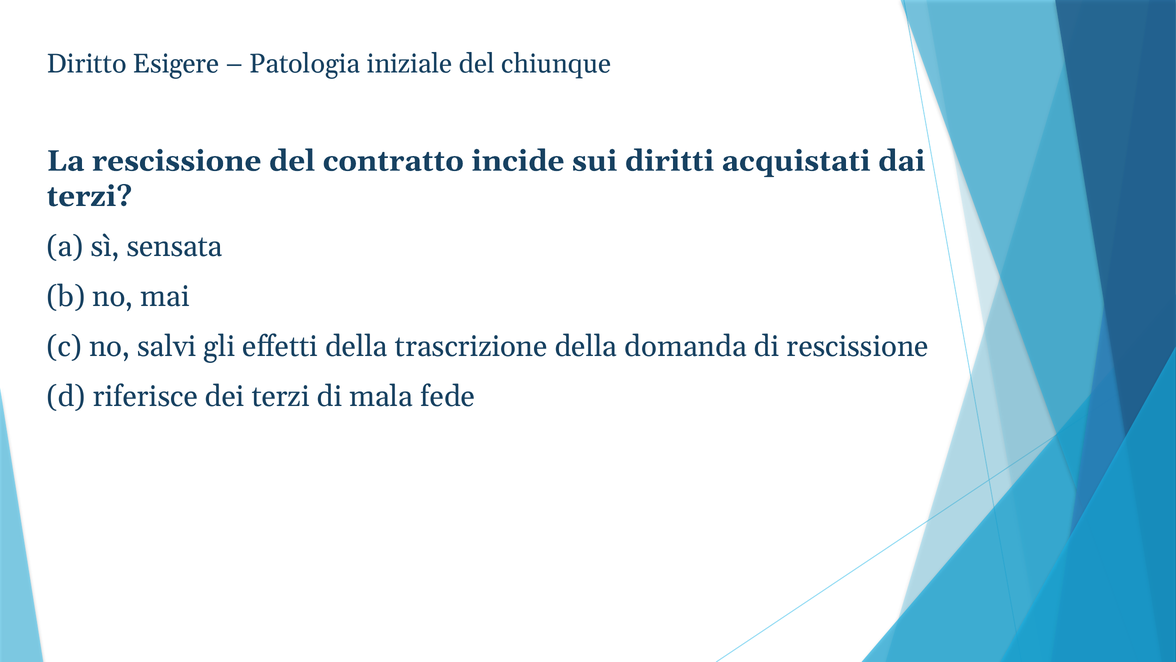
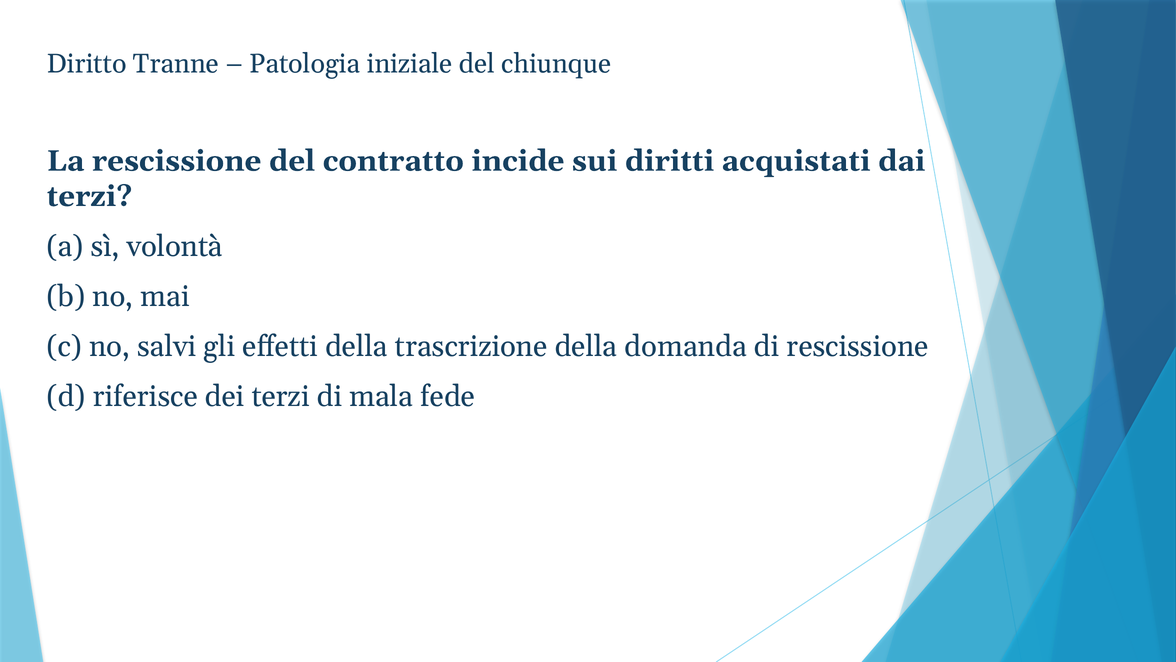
Esigere: Esigere -> Tranne
sensata: sensata -> volontà
